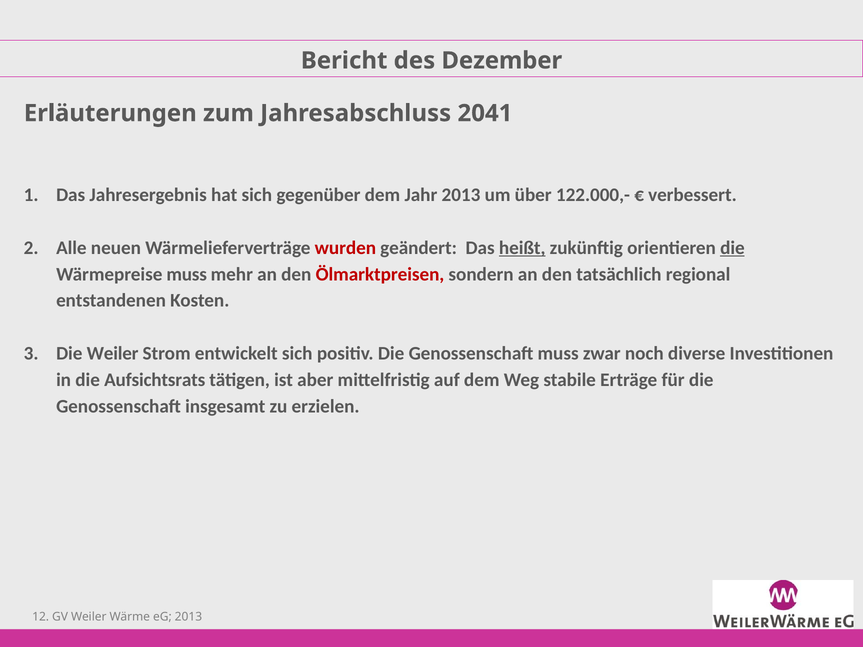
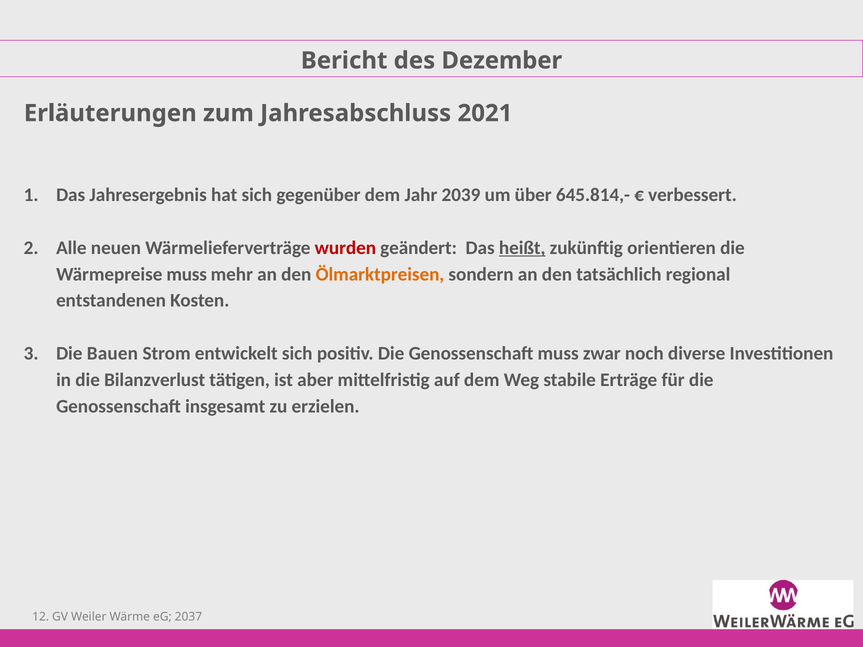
2041: 2041 -> 2021
Jahr 2013: 2013 -> 2039
122.000,-: 122.000,- -> 645.814,-
die at (732, 248) underline: present -> none
Ölmarktpreisen colour: red -> orange
Die Weiler: Weiler -> Bauen
Aufsichtsrats: Aufsichtsrats -> Bilanzverlust
eG 2013: 2013 -> 2037
